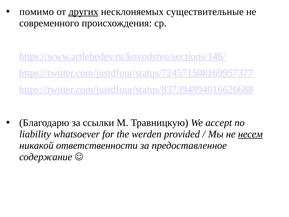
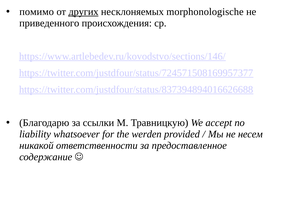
существительные: существительные -> morphonologische
современного: современного -> приведенного
несем underline: present -> none
